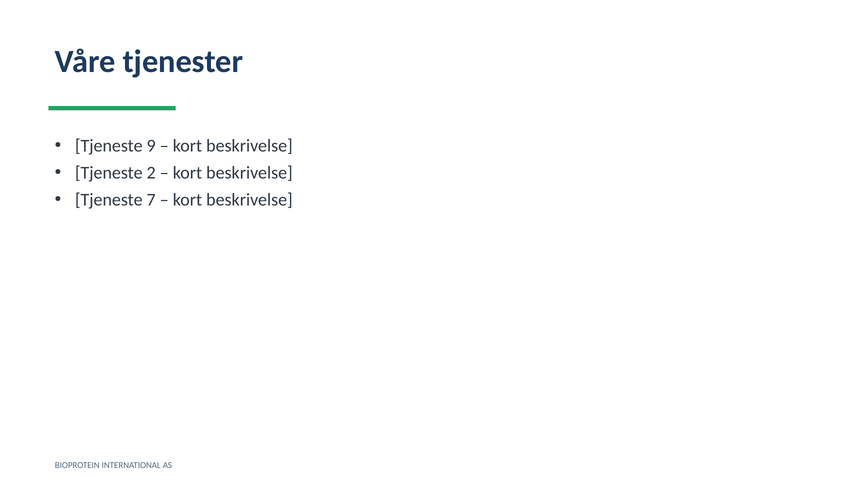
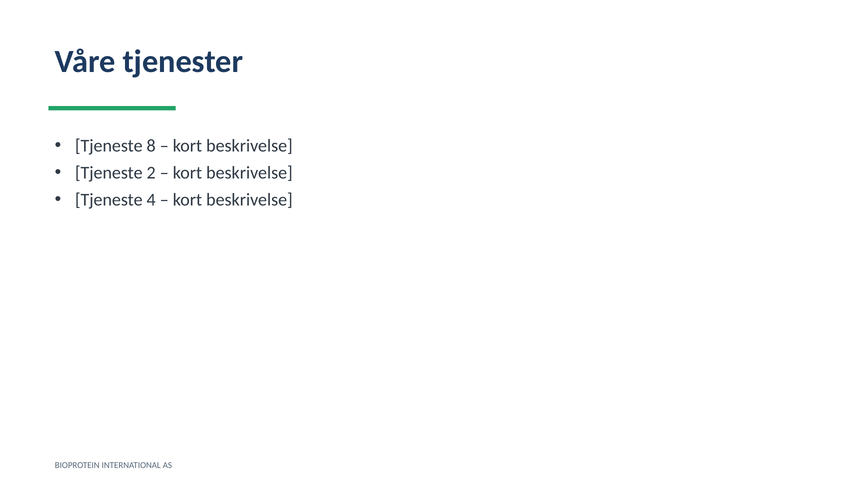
9: 9 -> 8
7: 7 -> 4
